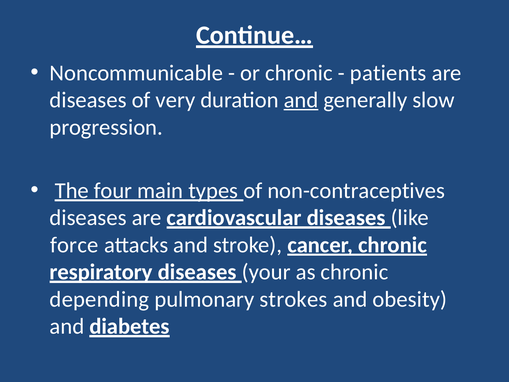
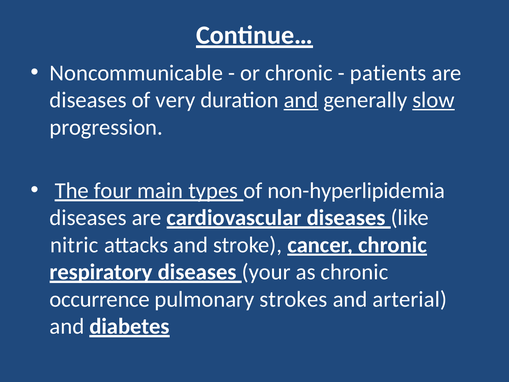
slow underline: none -> present
non-contraceptives: non-contraceptives -> non-hyperlipidemia
force: force -> nitric
depending: depending -> occurrence
obesity: obesity -> arterial
